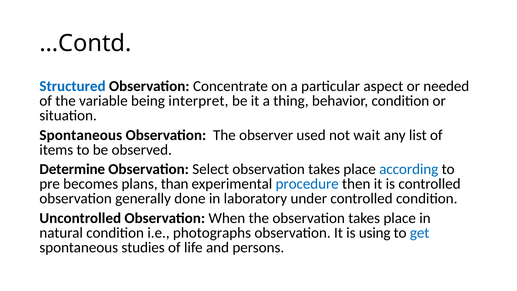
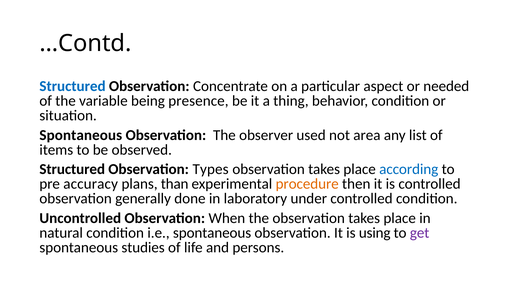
interpret: interpret -> presence
wait: wait -> area
Determine at (72, 169): Determine -> Structured
Select: Select -> Types
becomes: becomes -> accuracy
procedure colour: blue -> orange
i.e photographs: photographs -> spontaneous
get colour: blue -> purple
